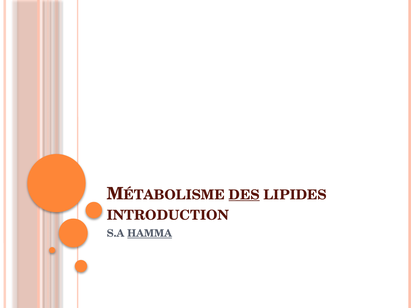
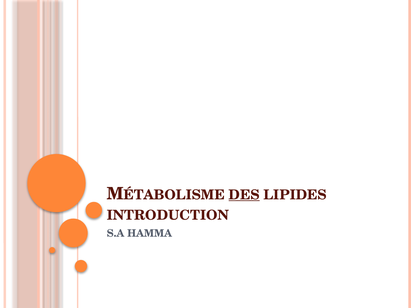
HAMMA underline: present -> none
